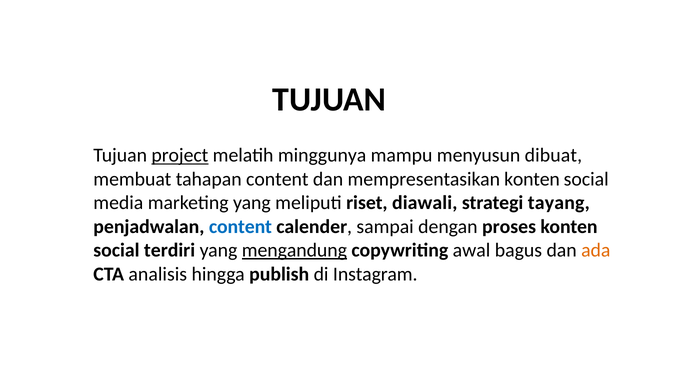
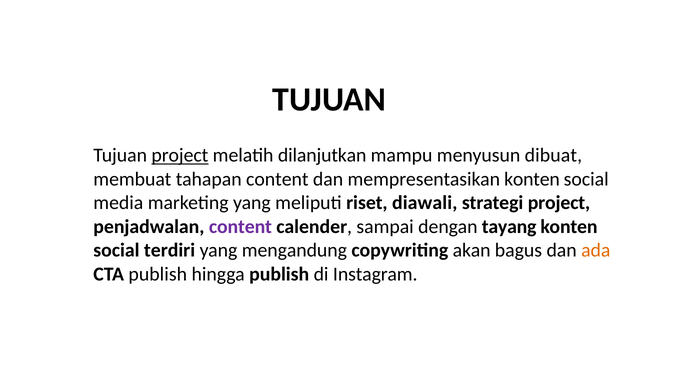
minggunya: minggunya -> dilanjutkan
strategi tayang: tayang -> project
content at (240, 227) colour: blue -> purple
proses: proses -> tayang
mengandung underline: present -> none
awal: awal -> akan
CTA analisis: analisis -> publish
